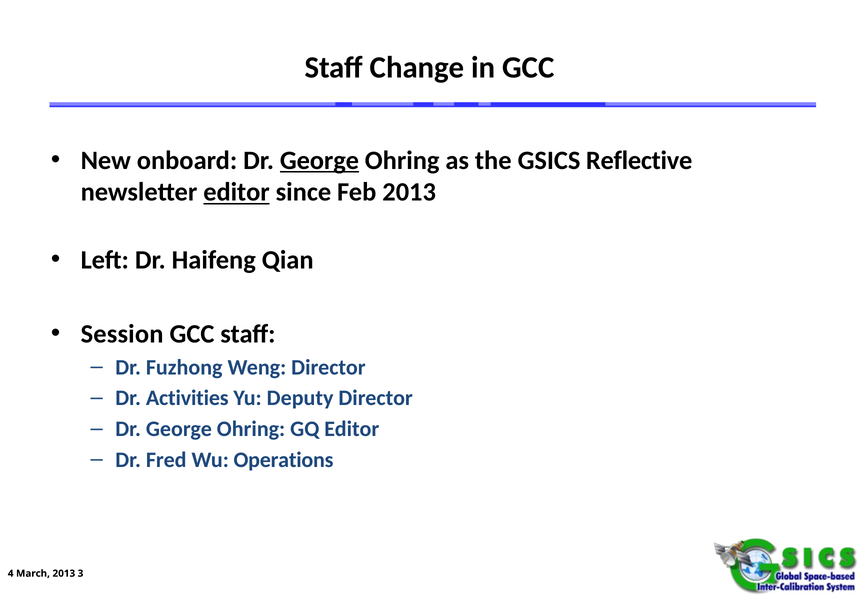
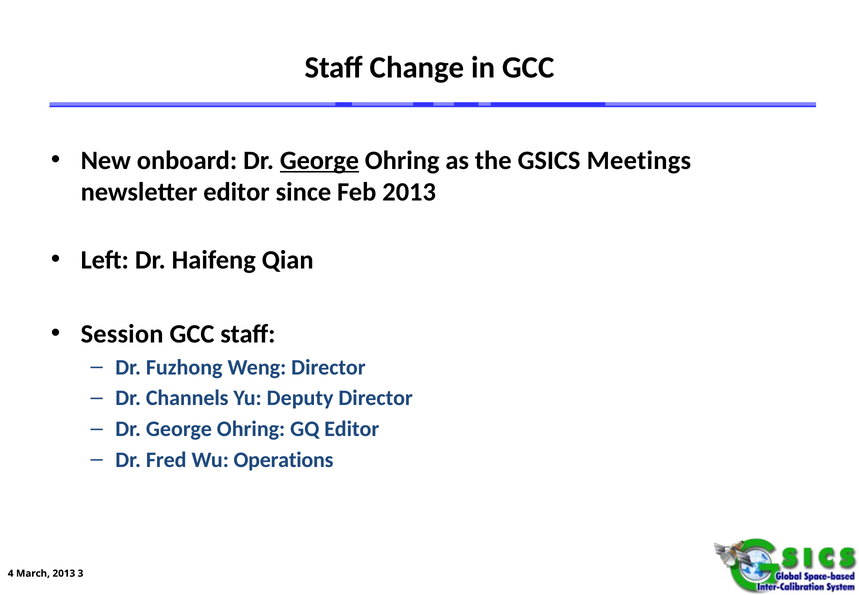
Reflective: Reflective -> Meetings
editor at (236, 192) underline: present -> none
Activities: Activities -> Channels
